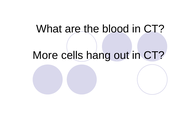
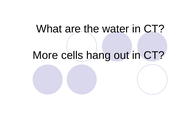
blood: blood -> water
